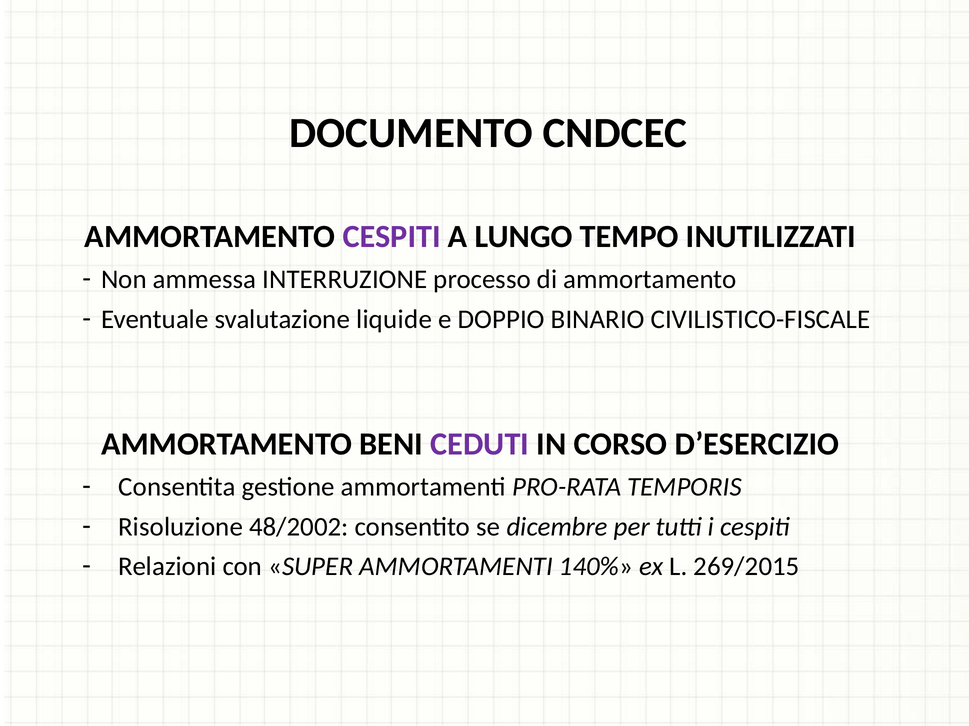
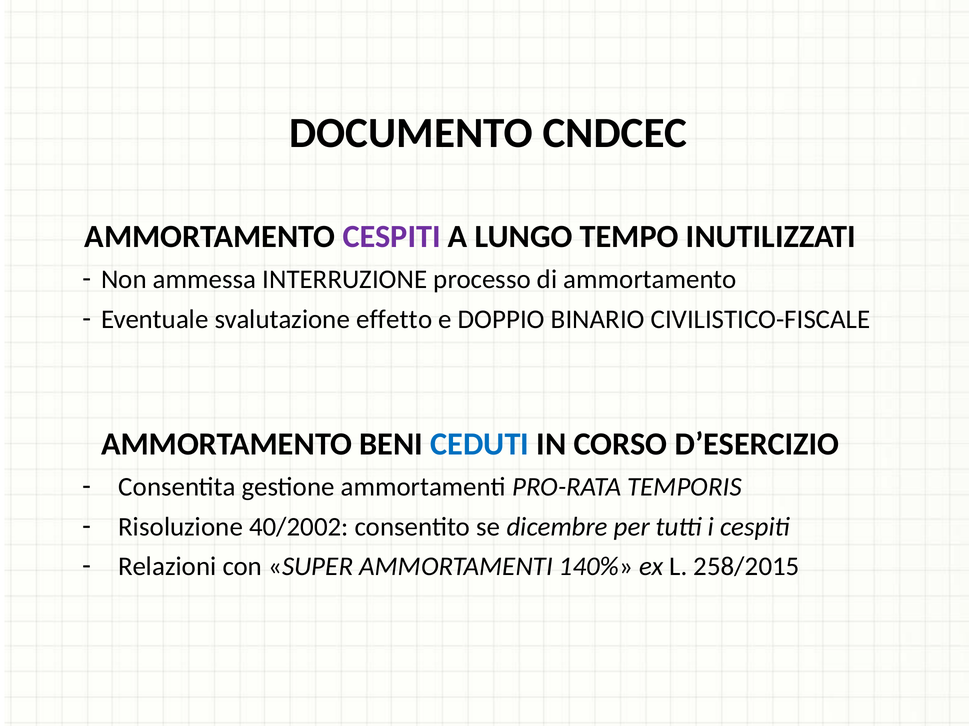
liquide: liquide -> effetto
CEDUTI colour: purple -> blue
48/2002: 48/2002 -> 40/2002
269/2015: 269/2015 -> 258/2015
